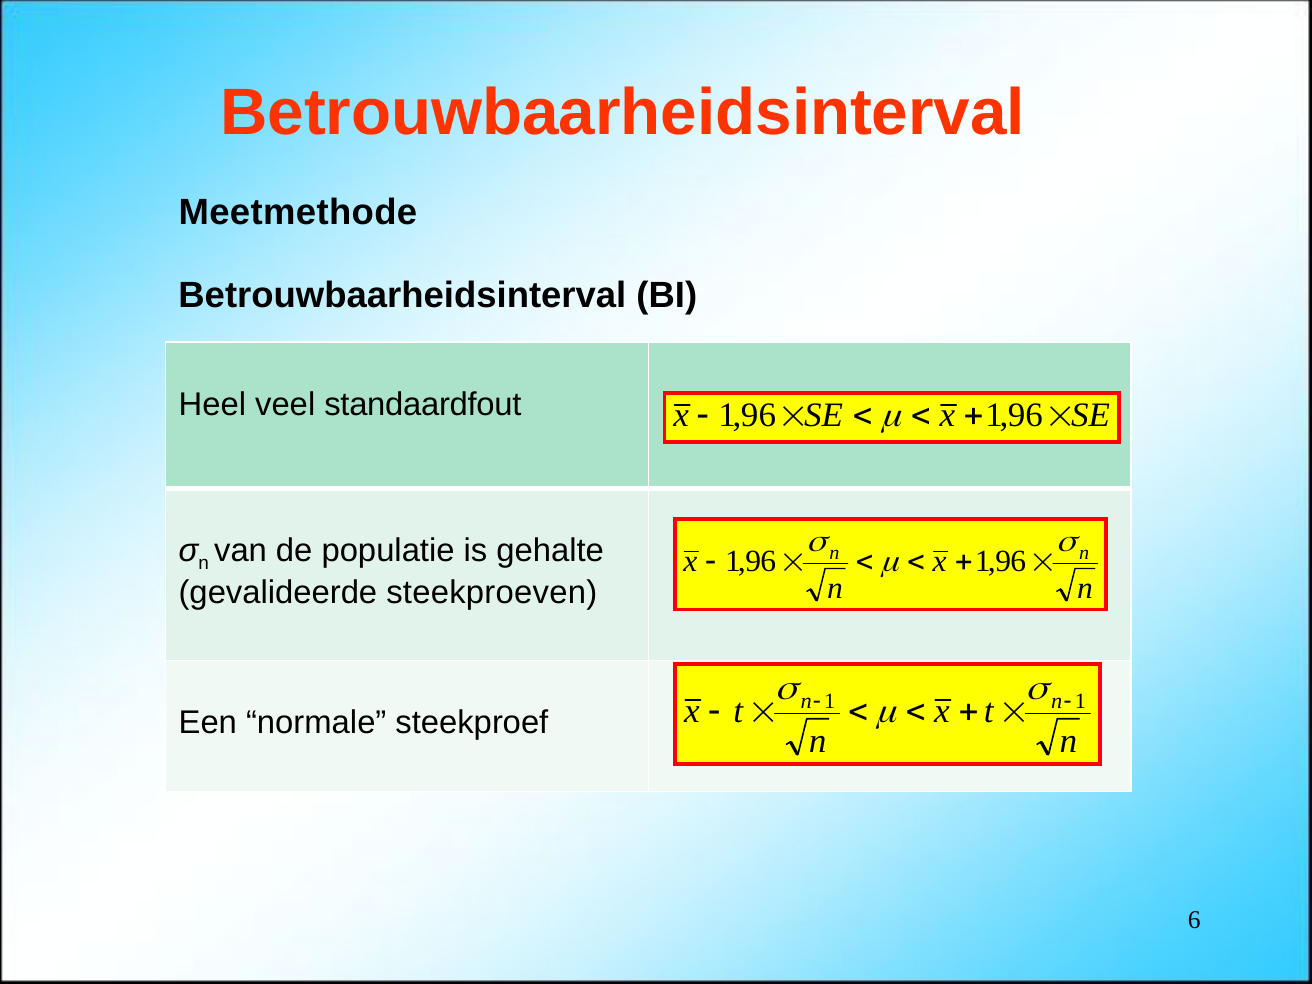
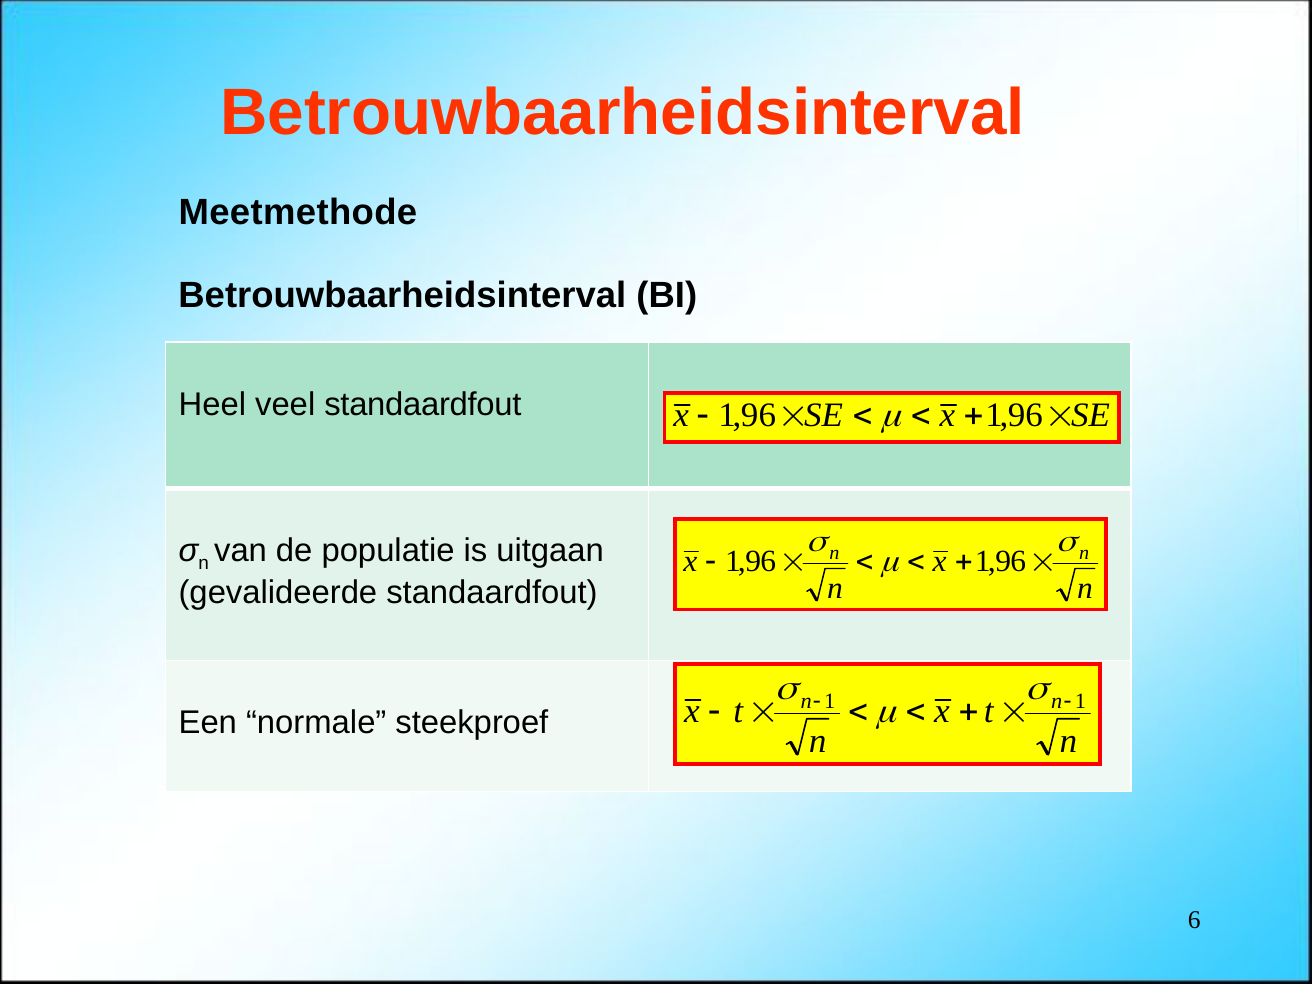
gehalte: gehalte -> uitgaan
gevalideerde steekproeven: steekproeven -> standaardfout
